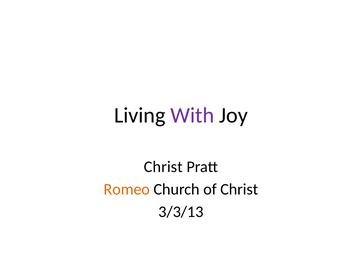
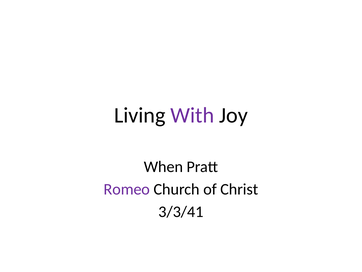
Christ at (163, 166): Christ -> When
Romeo colour: orange -> purple
3/3/13: 3/3/13 -> 3/3/41
